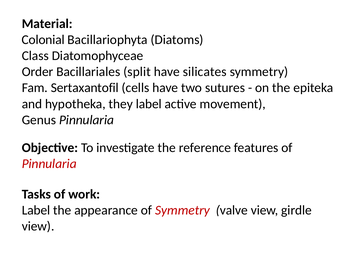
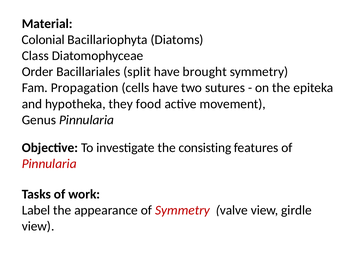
silicates: silicates -> brought
Sertaxantofil: Sertaxantofil -> Propagation
they label: label -> food
reference: reference -> consisting
